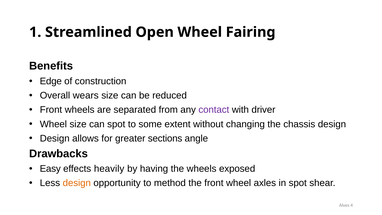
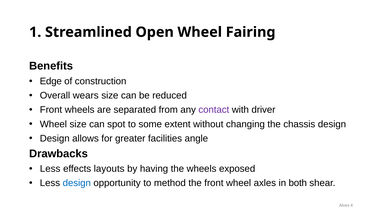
sections: sections -> facilities
Easy at (50, 169): Easy -> Less
heavily: heavily -> layouts
design at (77, 183) colour: orange -> blue
in spot: spot -> both
